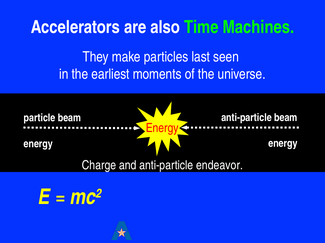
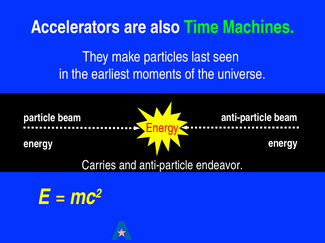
Charge: Charge -> Carries
